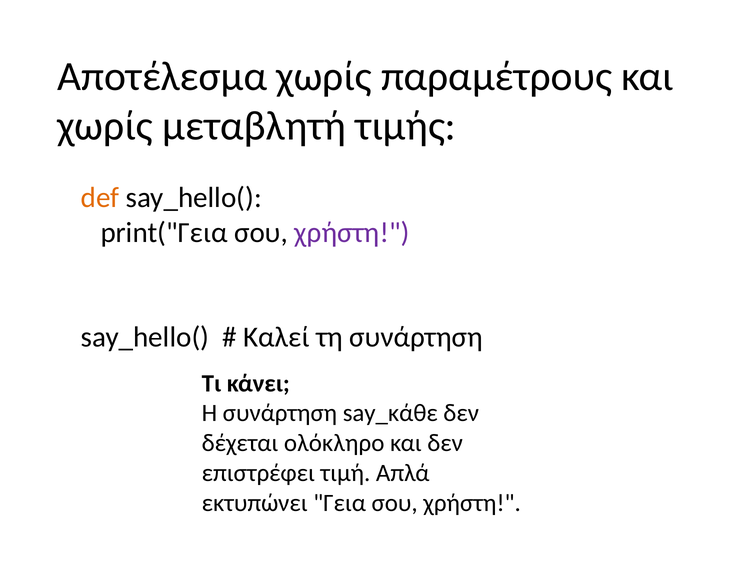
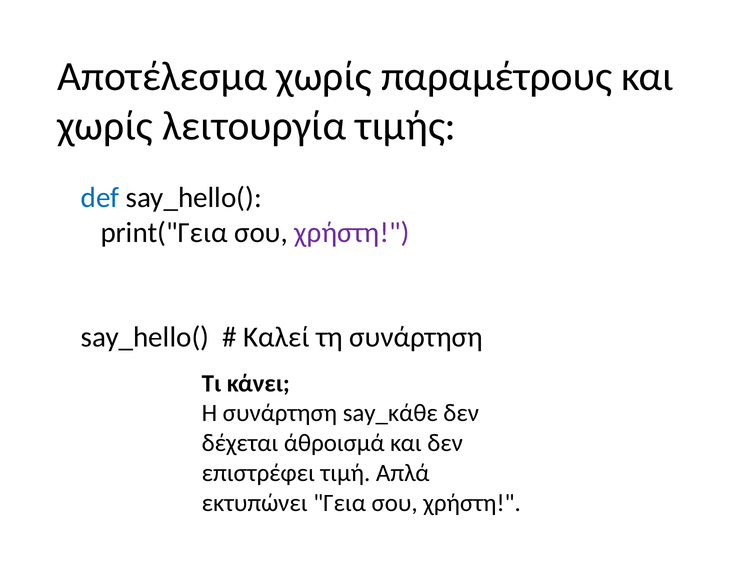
μεταβλητή: μεταβλητή -> λειτουργία
def colour: orange -> blue
ολόκληρο: ολόκληρο -> άθροισμά
